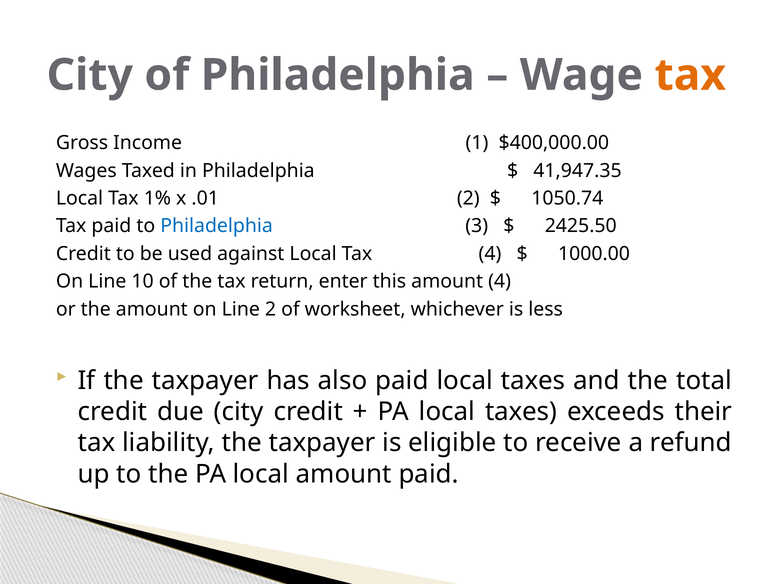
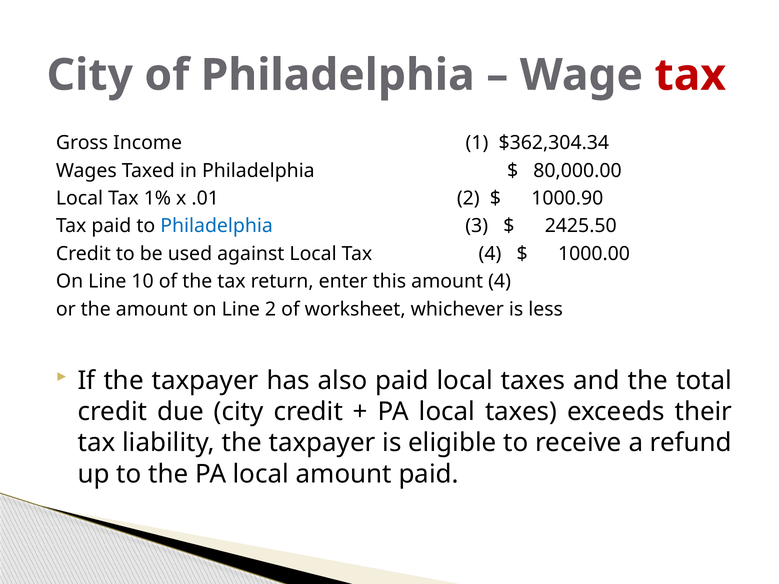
tax at (690, 75) colour: orange -> red
$400,000.00: $400,000.00 -> $362,304.34
41,947.35: 41,947.35 -> 80,000.00
1050.74: 1050.74 -> 1000.90
